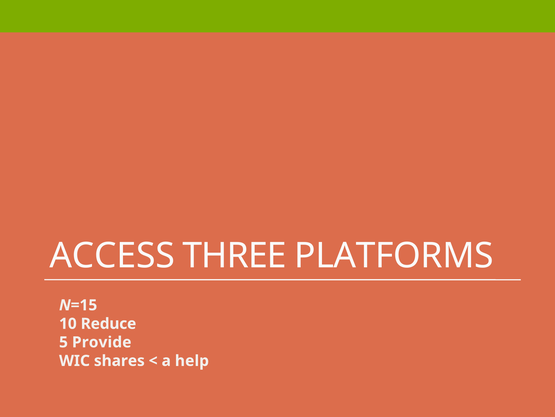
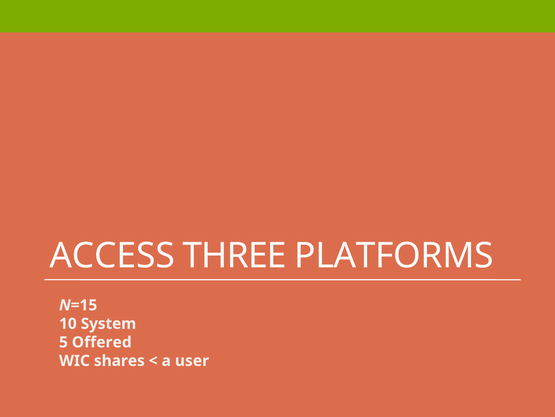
Reduce: Reduce -> System
Provide: Provide -> Offered
help: help -> user
